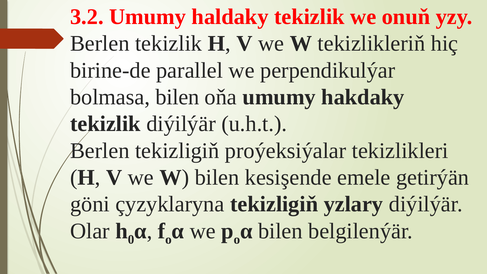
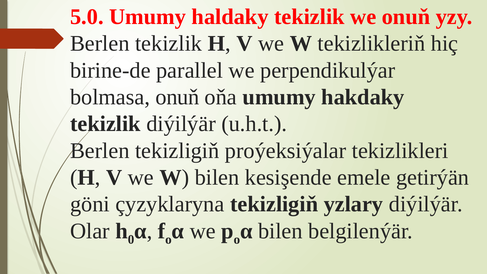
3.2: 3.2 -> 5.0
bolmasa bilen: bilen -> onuň
